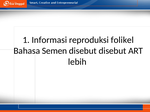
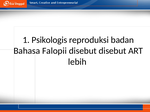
Informasi: Informasi -> Psikologis
folikel: folikel -> badan
Semen: Semen -> Falopii
